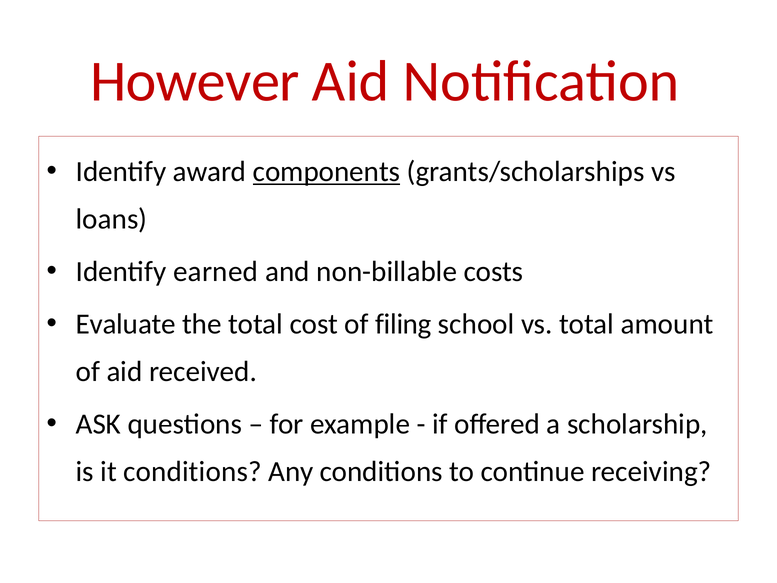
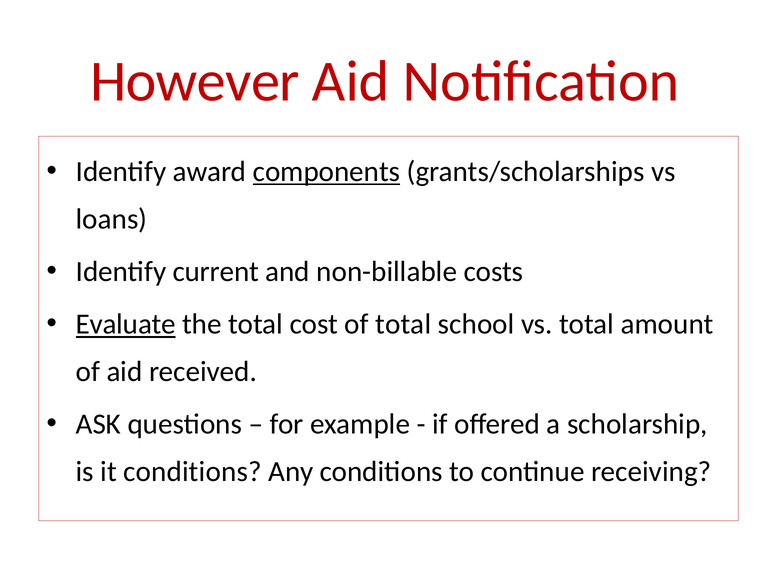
earned: earned -> current
Evaluate underline: none -> present
of filing: filing -> total
